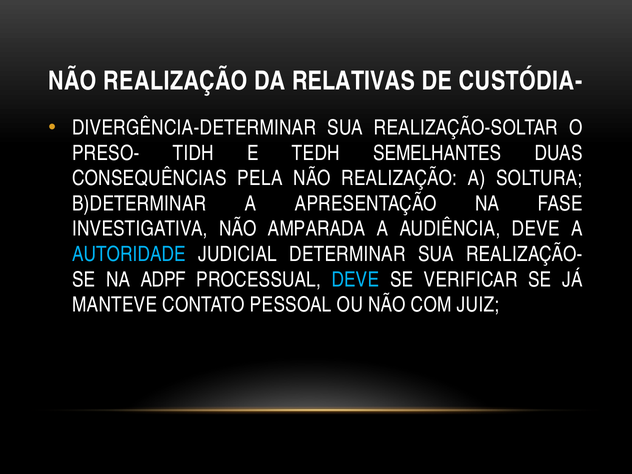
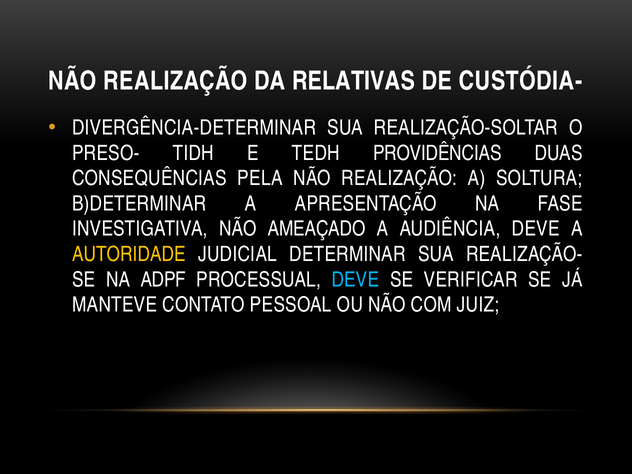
SEMELHANTES: SEMELHANTES -> PROVIDÊNCIAS
AMPARADA: AMPARADA -> AMEAÇADO
AUTORIDADE colour: light blue -> yellow
